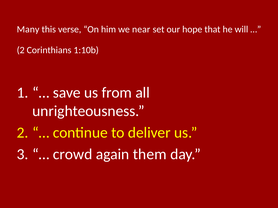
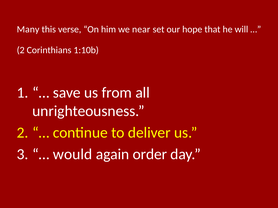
crowd: crowd -> would
them: them -> order
